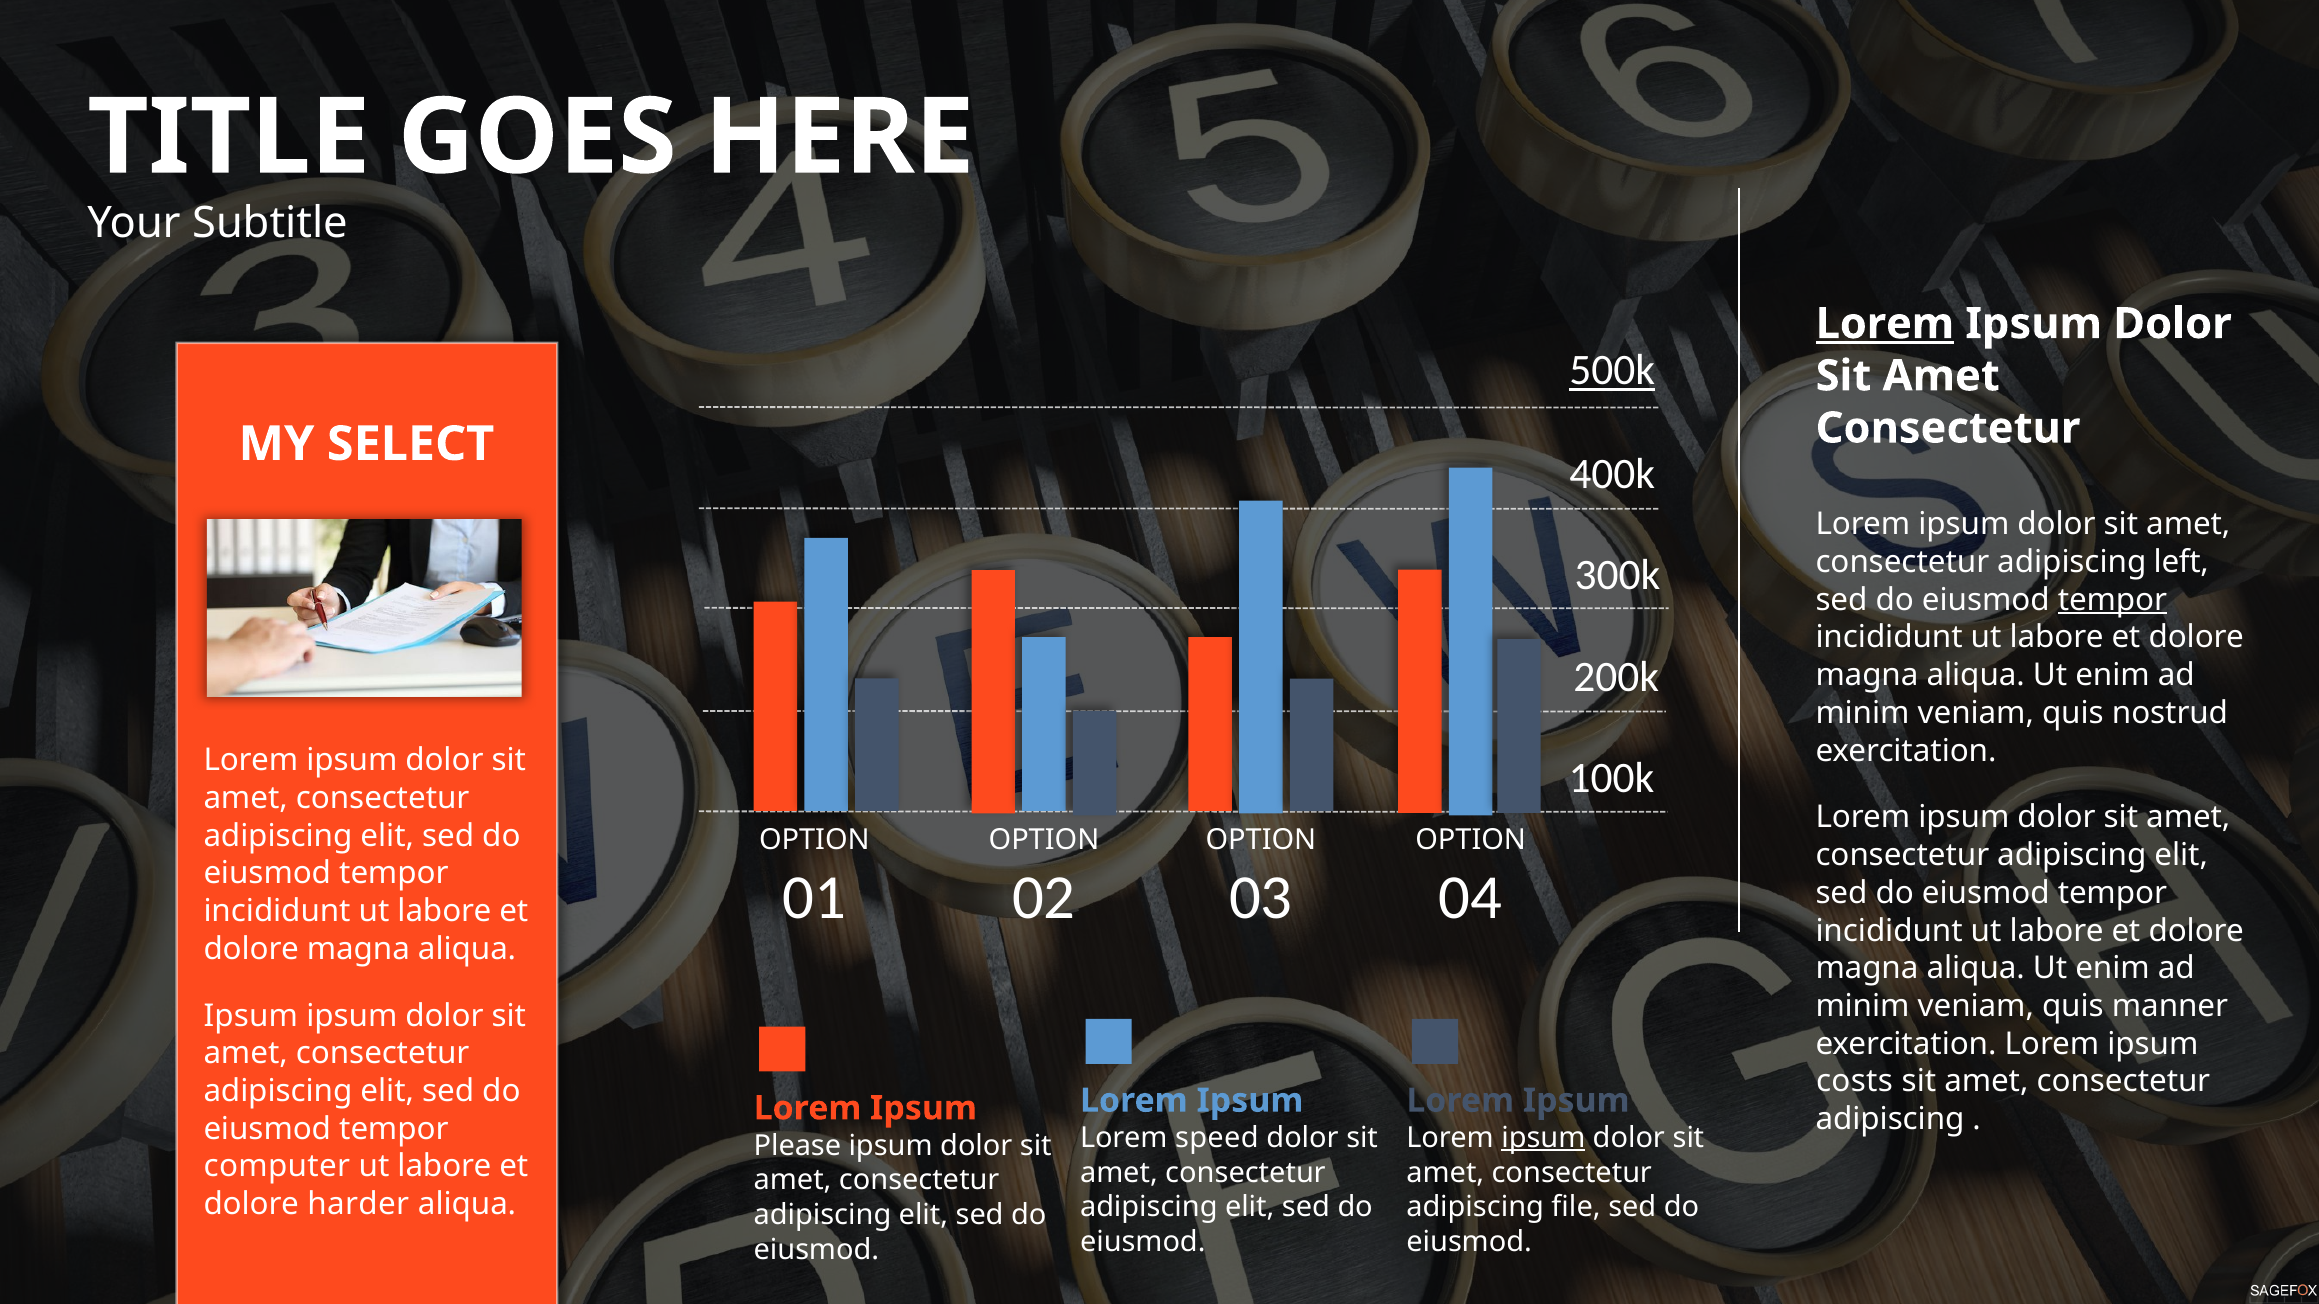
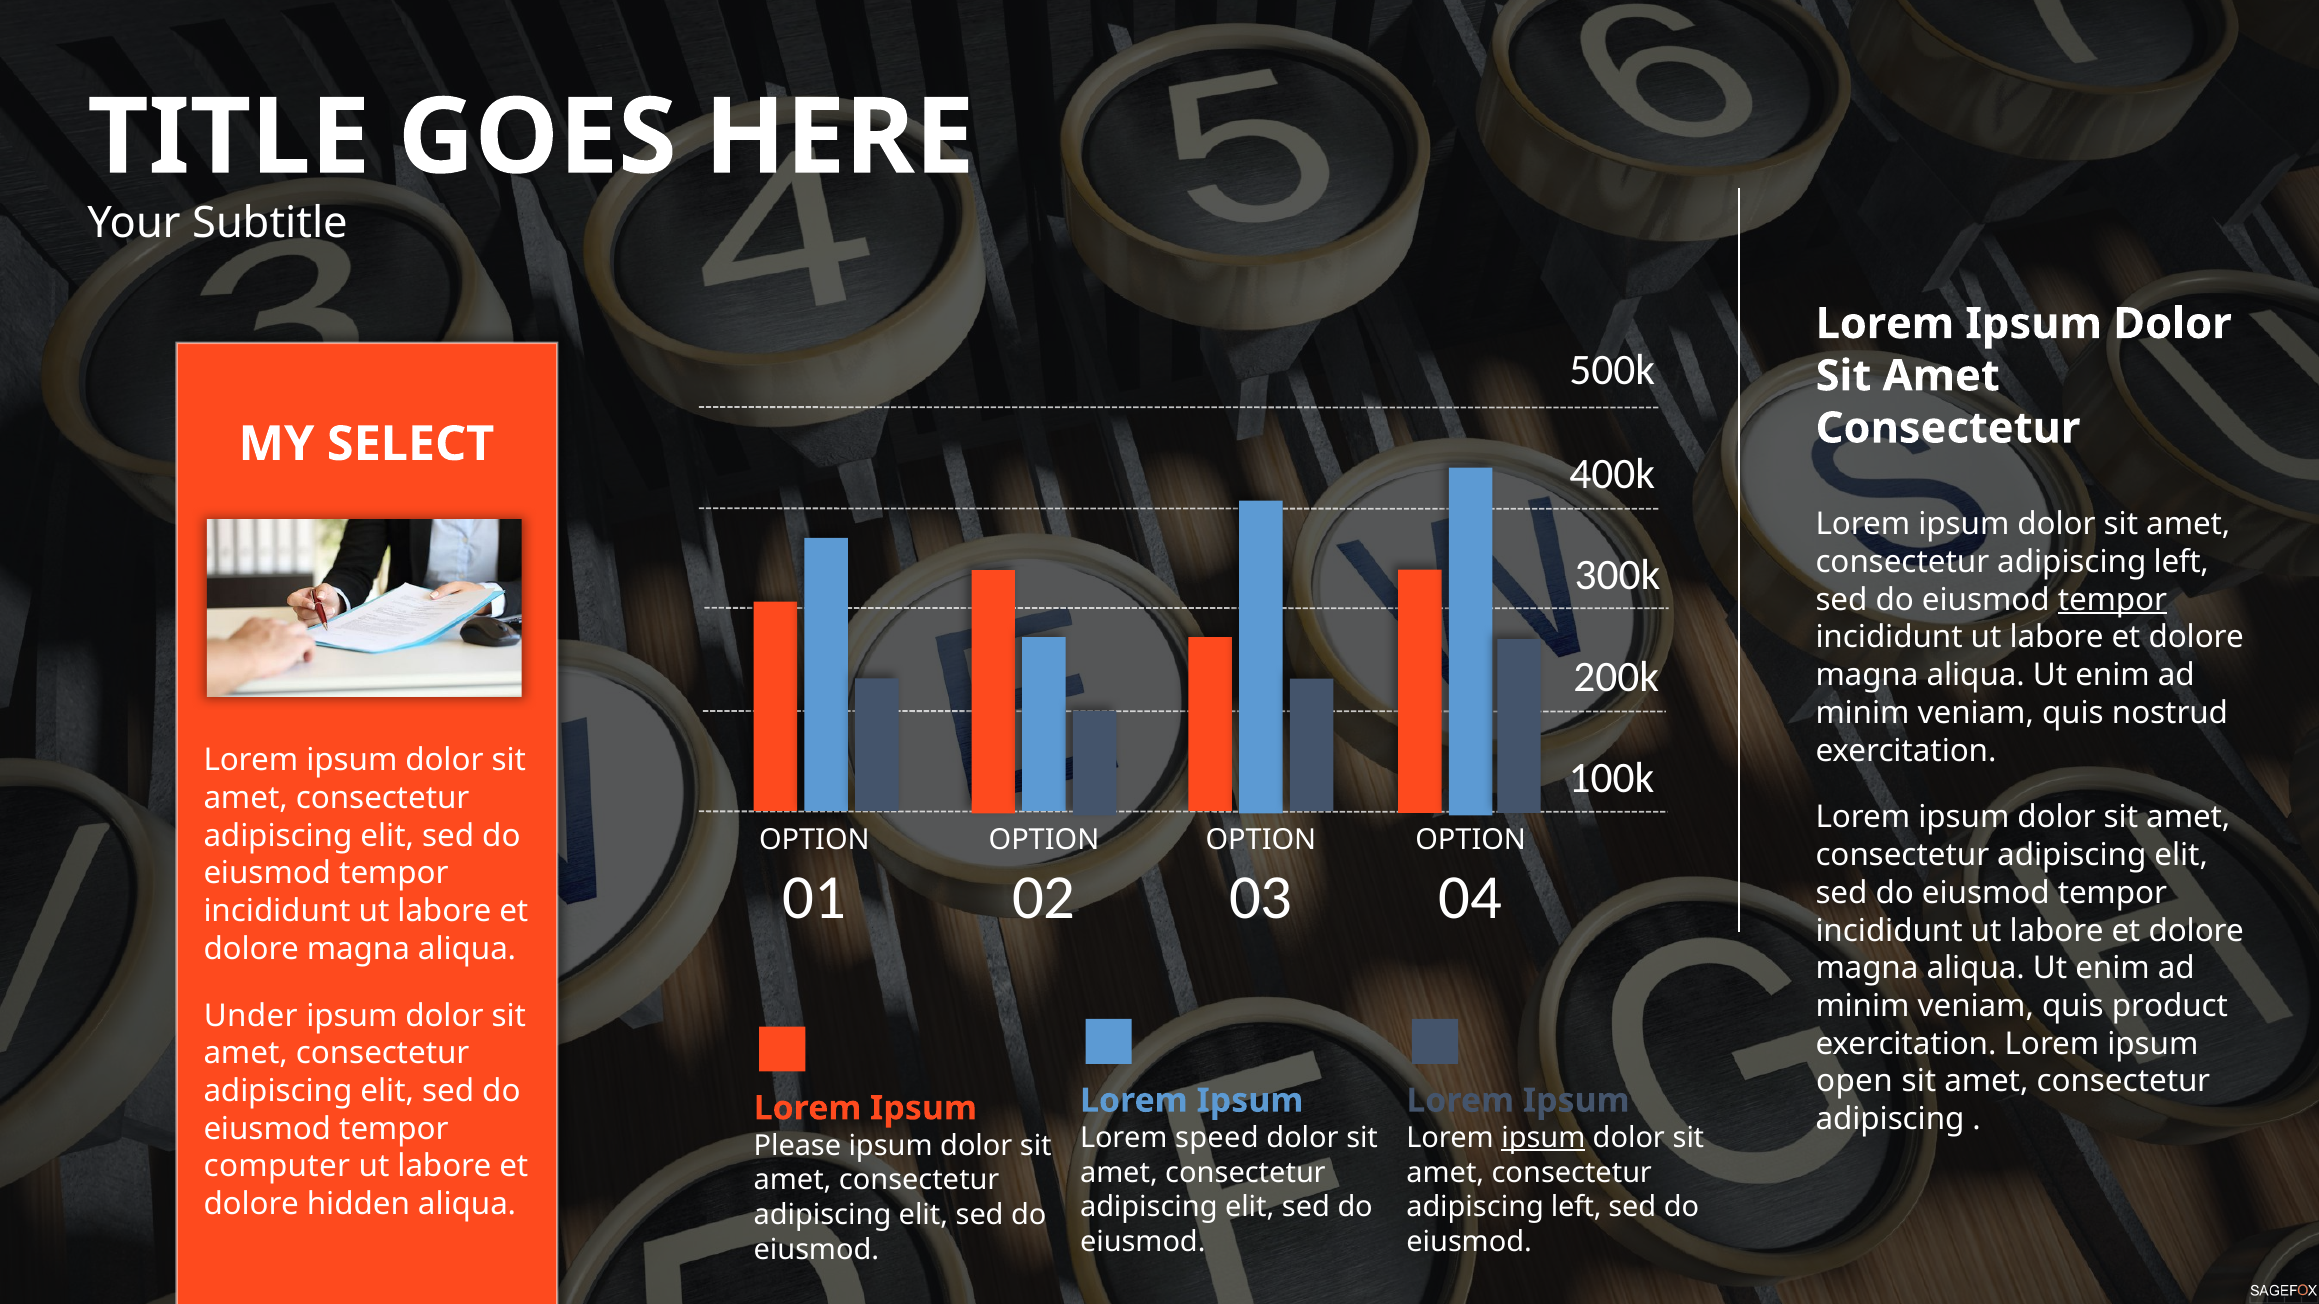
Lorem at (1885, 324) underline: present -> none
500k underline: present -> none
manner: manner -> product
Ipsum at (251, 1016): Ipsum -> Under
costs: costs -> open
harder: harder -> hidden
file at (1576, 1208): file -> left
